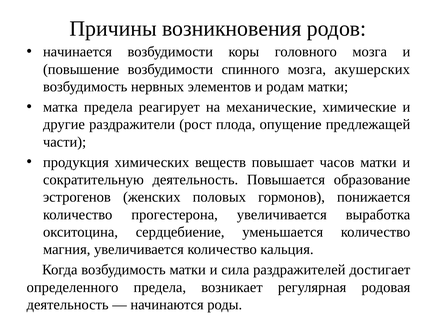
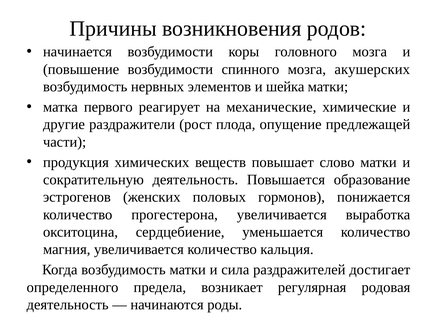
родам: родам -> шейка
матка предела: предела -> первого
часов: часов -> слово
